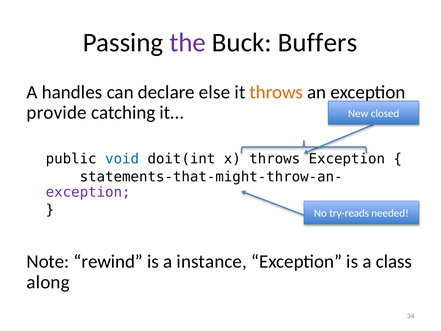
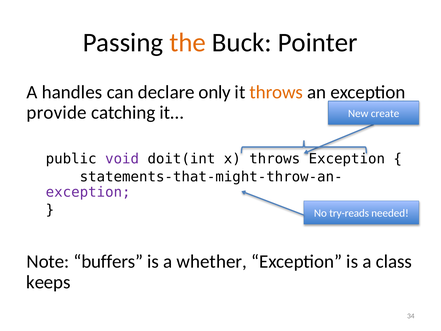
the colour: purple -> orange
Buffers: Buffers -> Pointer
else: else -> only
closed: closed -> create
void colour: blue -> purple
rewind: rewind -> buffers
instance: instance -> whether
along: along -> keeps
